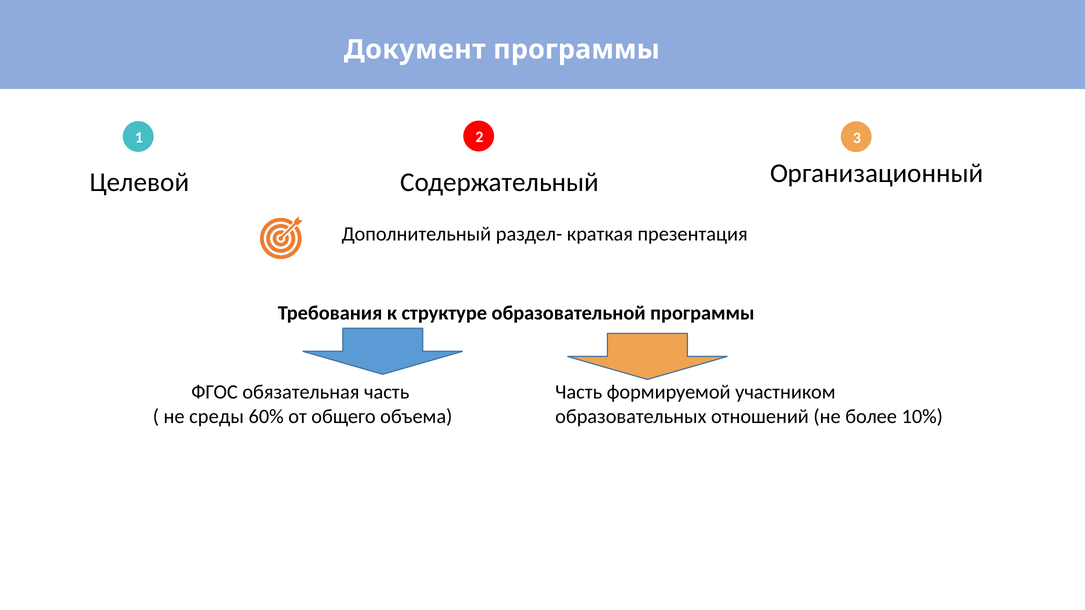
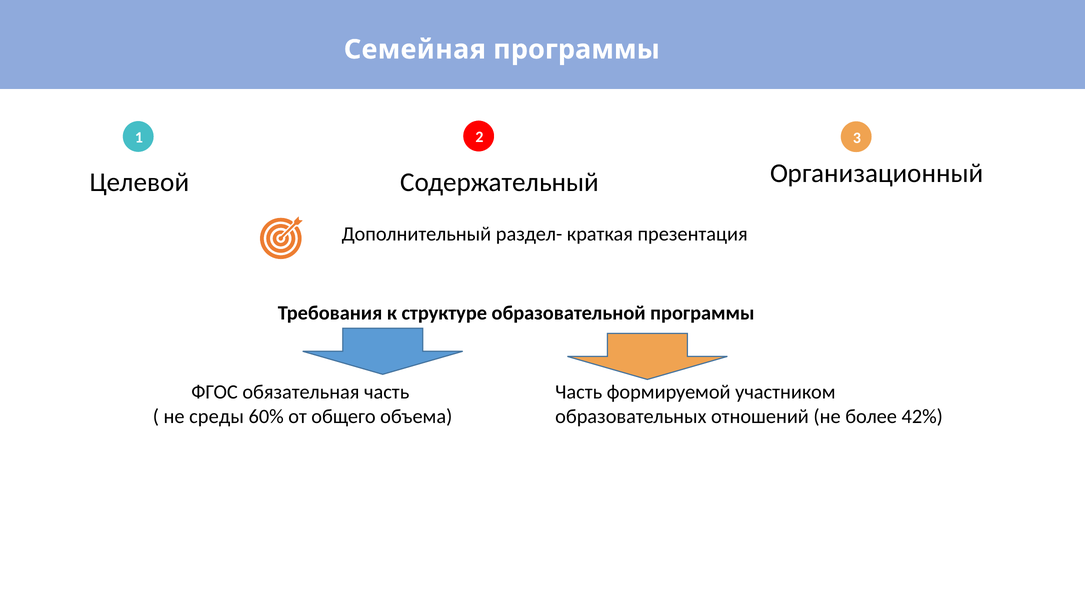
Документ: Документ -> Семейная
10%: 10% -> 42%
